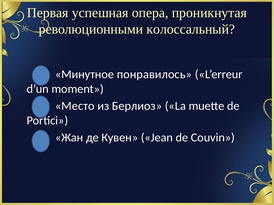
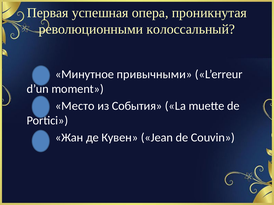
понравилось: понравилось -> привычными
Берлиоз: Берлиоз -> События
